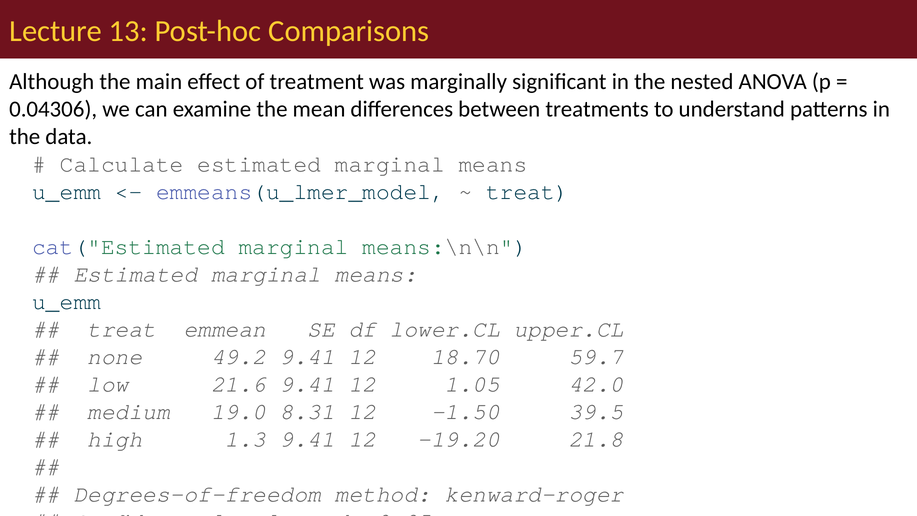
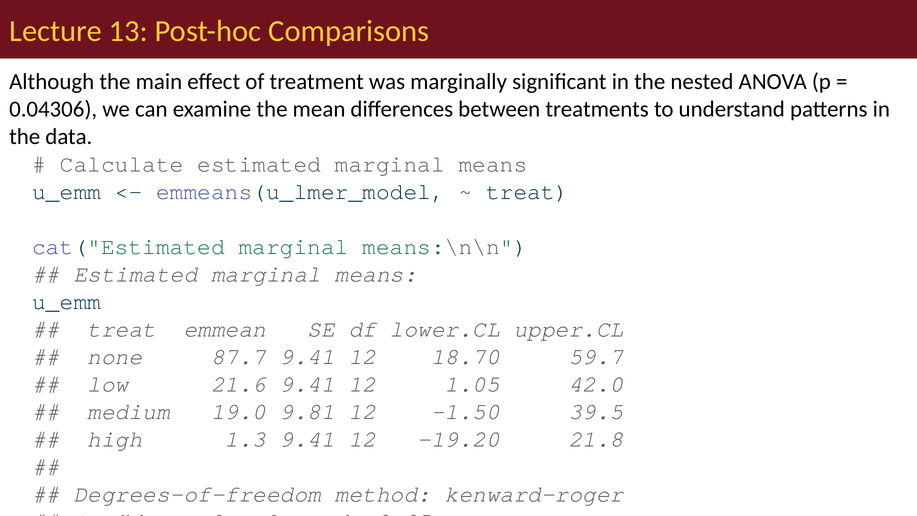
49.2: 49.2 -> 87.7
8.31: 8.31 -> 9.81
